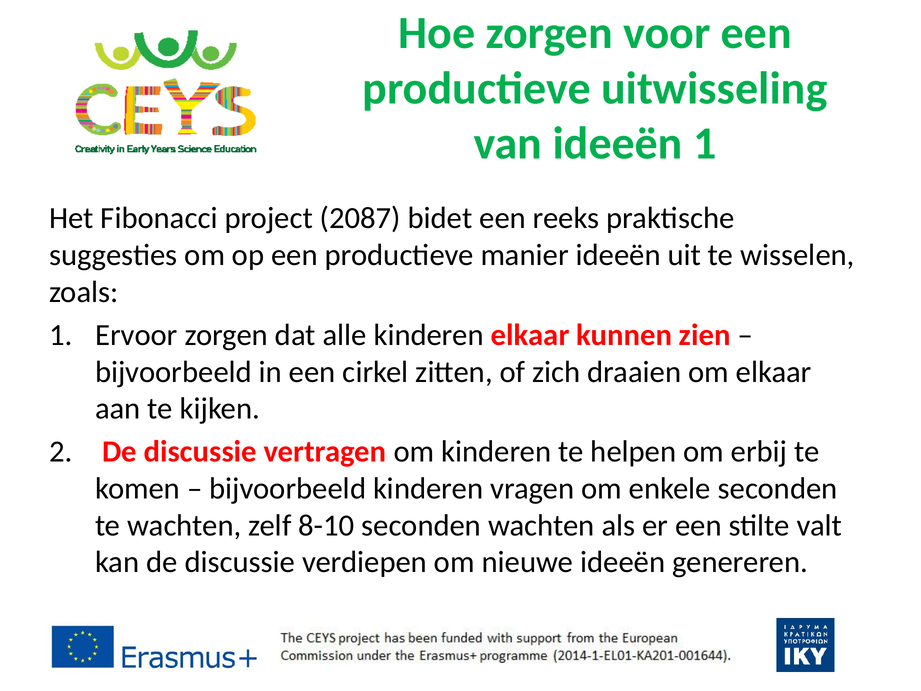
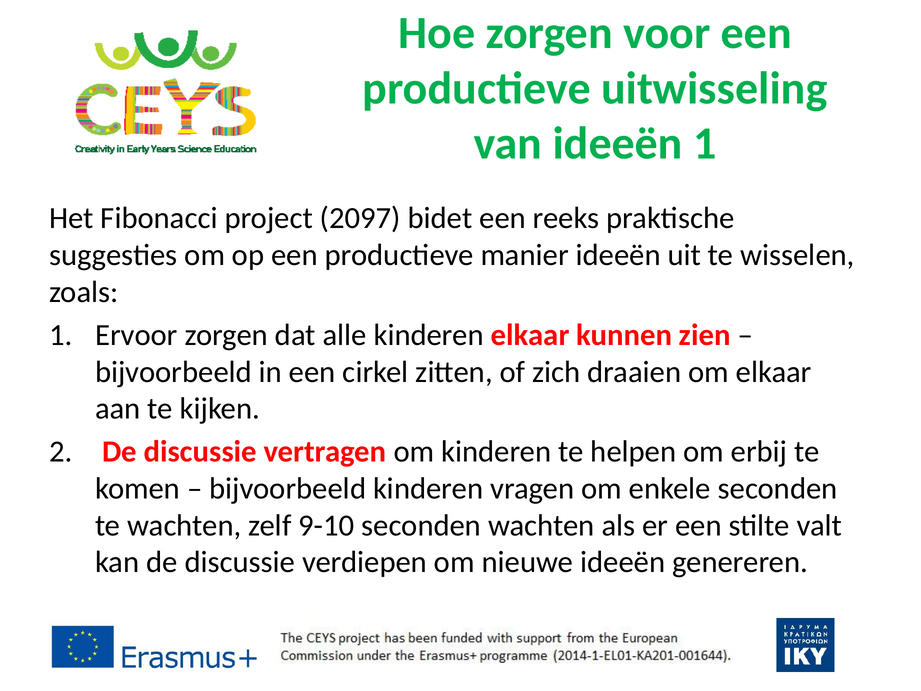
2087: 2087 -> 2097
8-10: 8-10 -> 9-10
